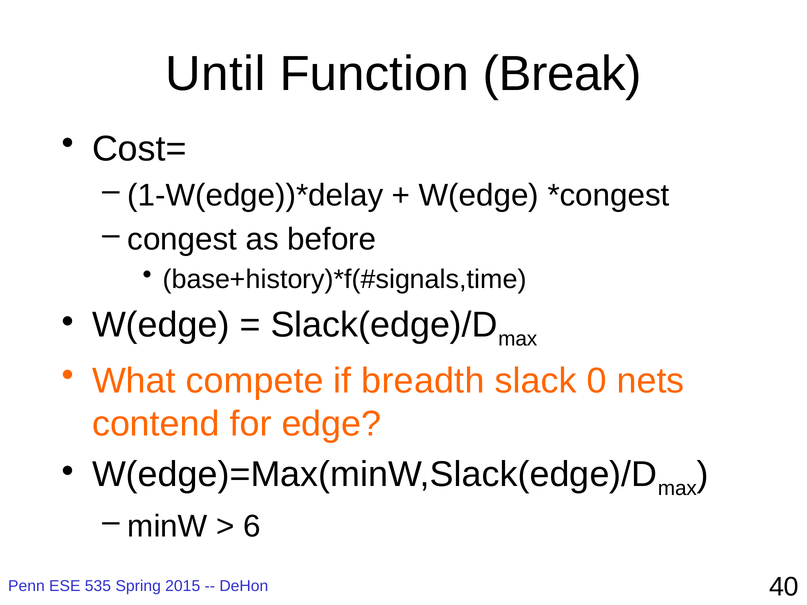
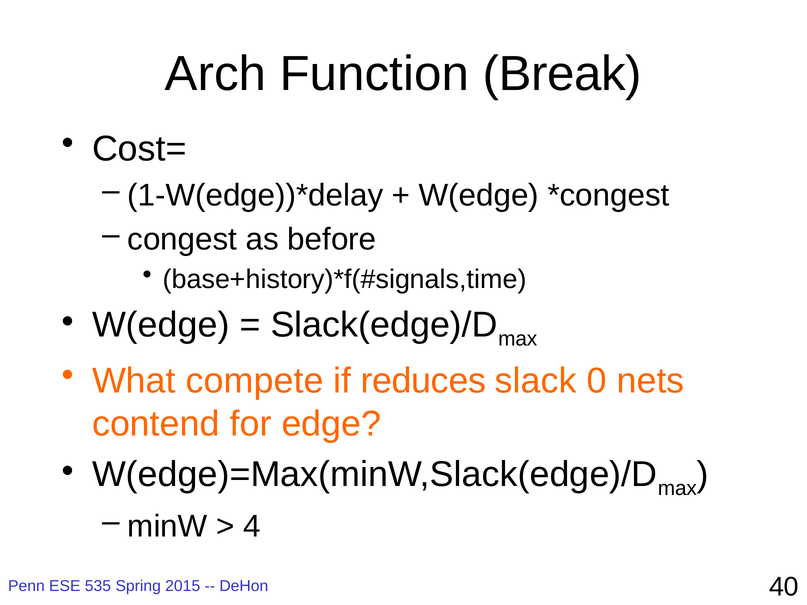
Until: Until -> Arch
breadth: breadth -> reduces
6: 6 -> 4
